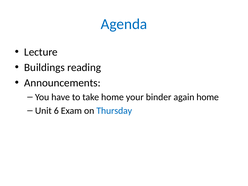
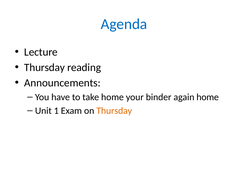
Buildings at (44, 67): Buildings -> Thursday
6: 6 -> 1
Thursday at (114, 111) colour: blue -> orange
